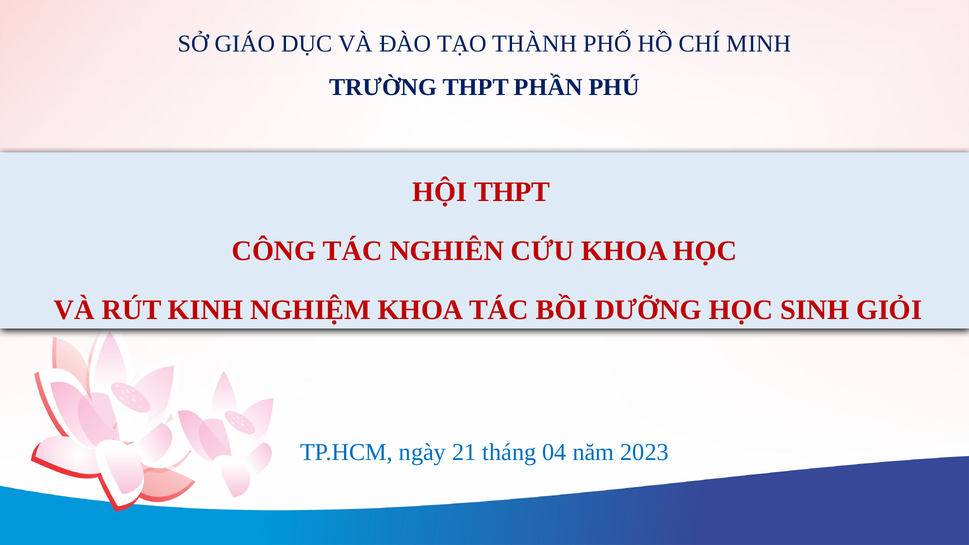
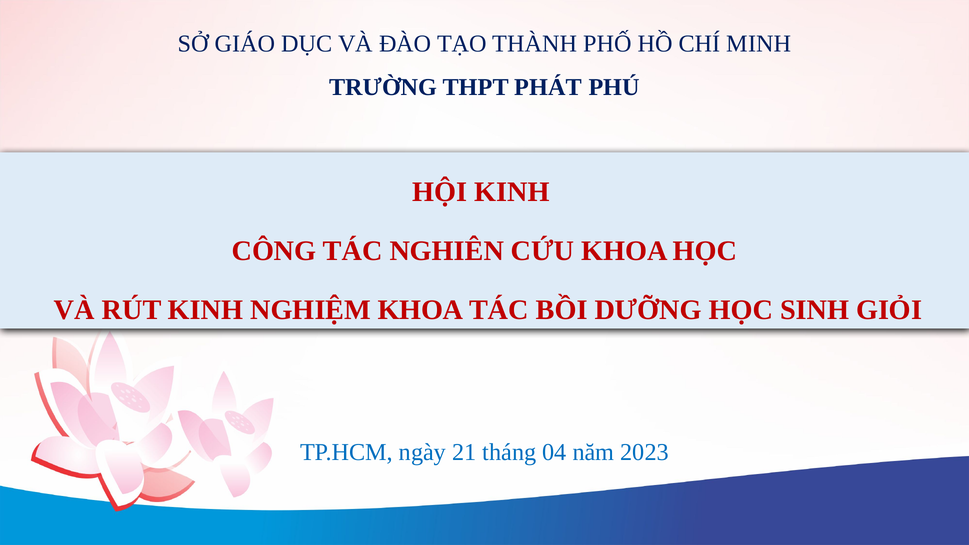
PHẦN: PHẦN -> PHÁT
HỘI THPT: THPT -> KINH
